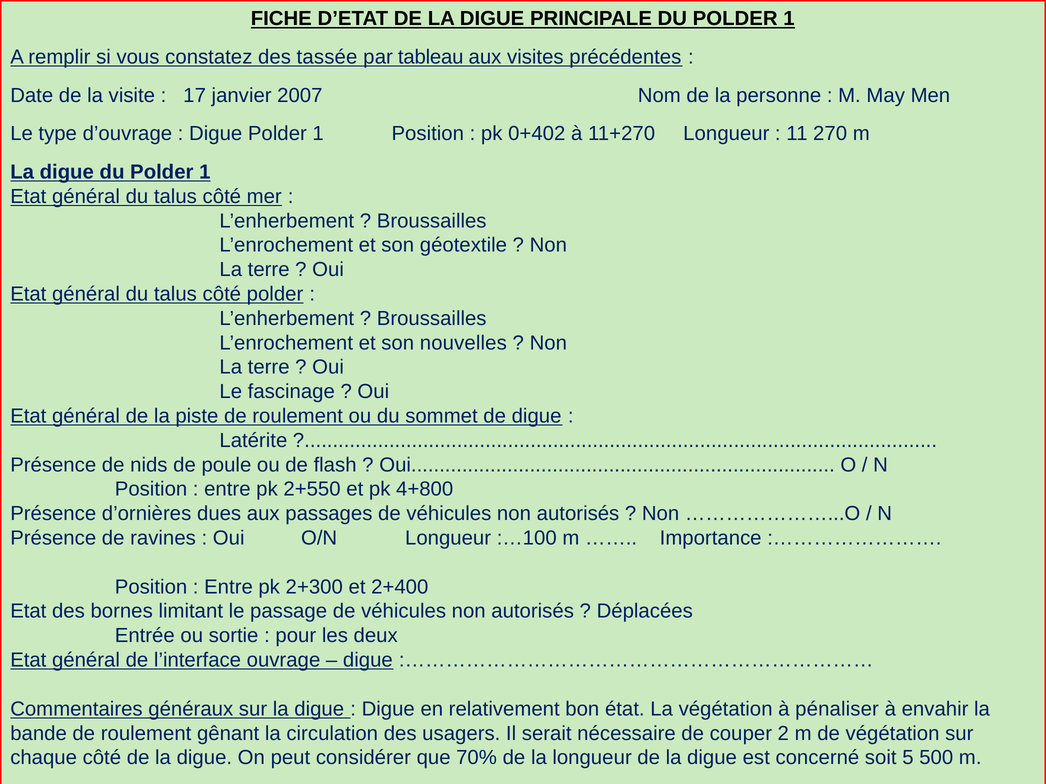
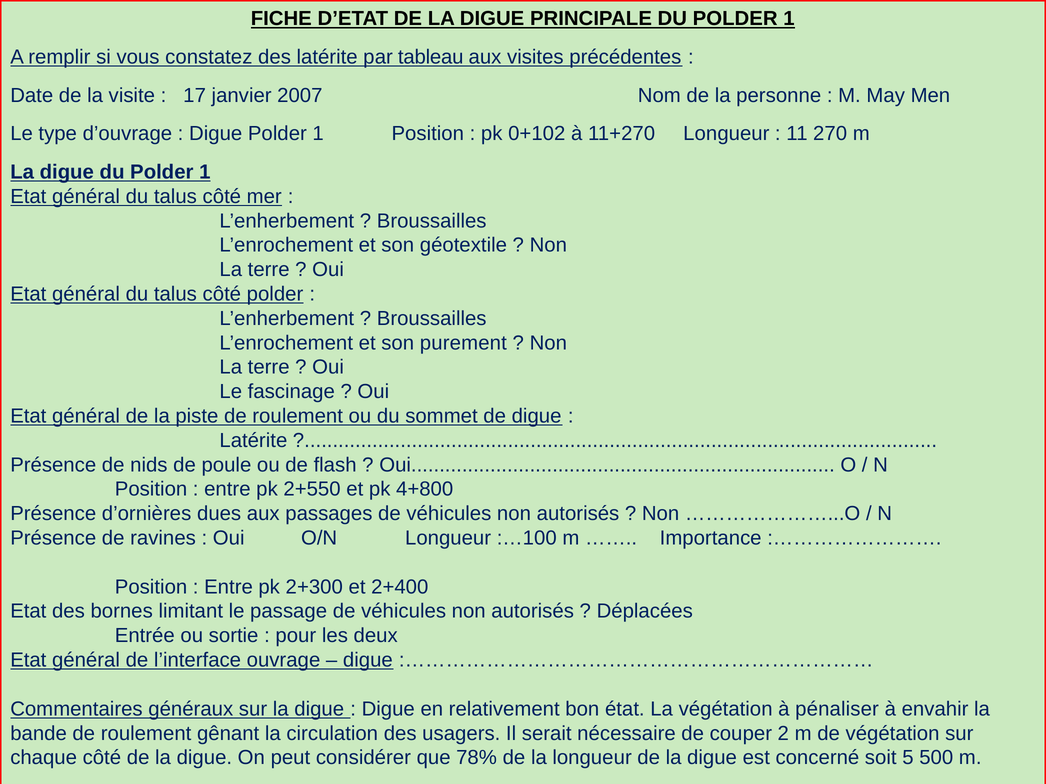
des tassée: tassée -> latérite
0+402: 0+402 -> 0+102
nouvelles: nouvelles -> purement
70%: 70% -> 78%
